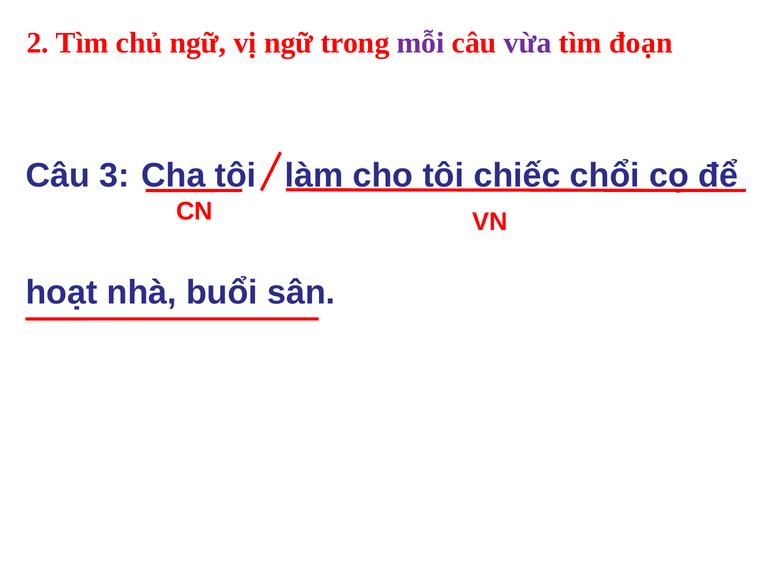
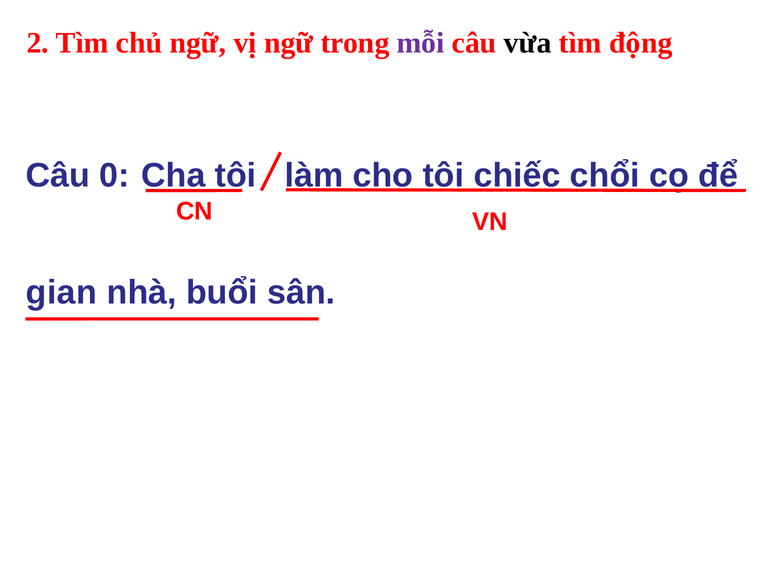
vừa colour: purple -> black
đoạn: đoạn -> động
3: 3 -> 0
hoạt: hoạt -> gian
